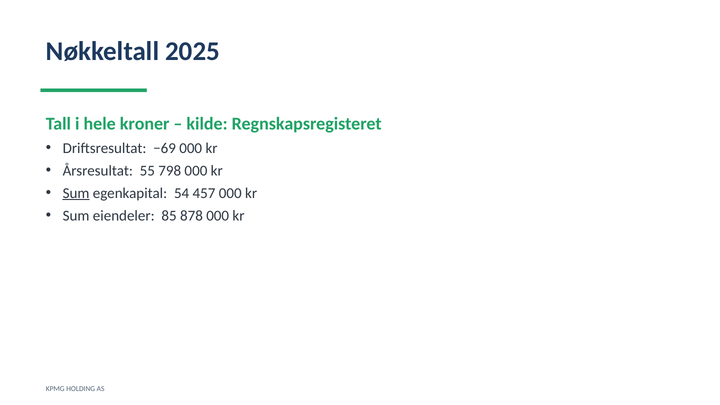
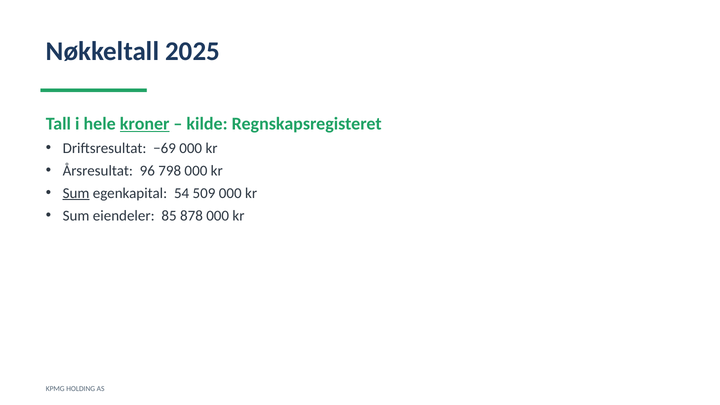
kroner underline: none -> present
55: 55 -> 96
457: 457 -> 509
